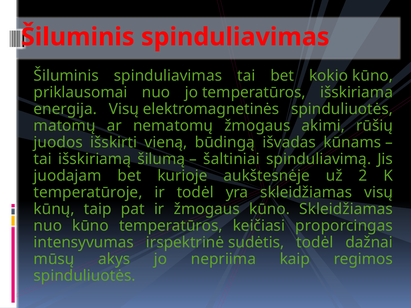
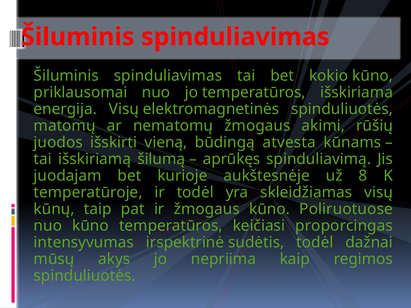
išvadas: išvadas -> atvesta
šaltiniai: šaltiniai -> aprūkęs
2: 2 -> 8
kūno Skleidžiamas: Skleidžiamas -> Poliruotuose
